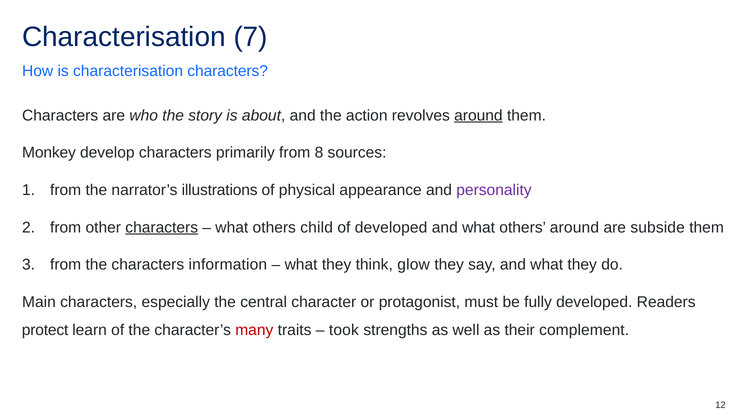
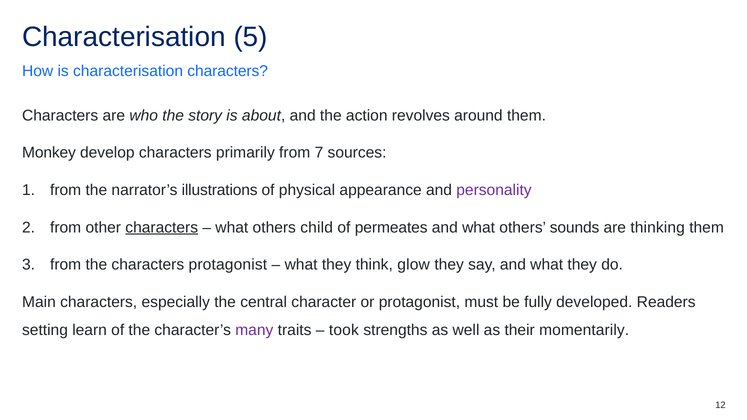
7: 7 -> 5
around at (478, 115) underline: present -> none
8: 8 -> 7
of developed: developed -> permeates
others around: around -> sounds
subside: subside -> thinking
characters information: information -> protagonist
protect: protect -> setting
many colour: red -> purple
complement: complement -> momentarily
